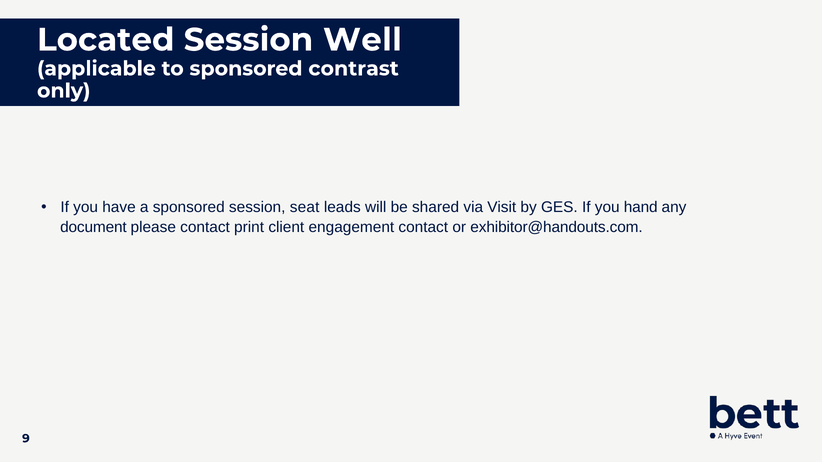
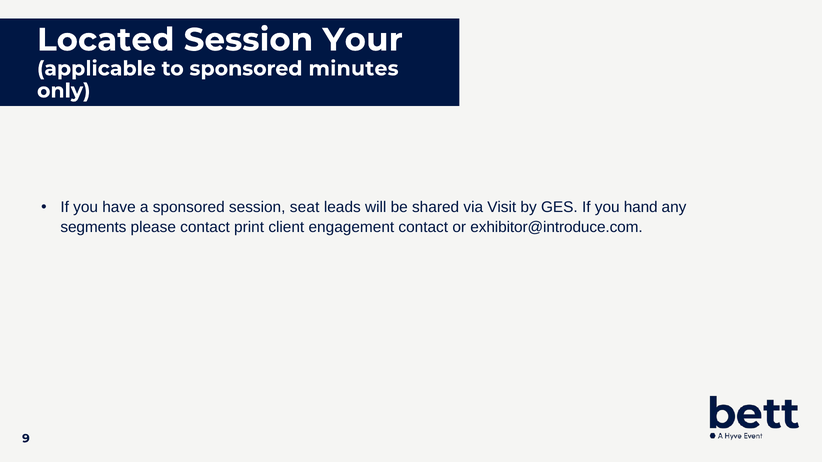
Well: Well -> Your
contrast: contrast -> minutes
document: document -> segments
exhibitor@handouts.com: exhibitor@handouts.com -> exhibitor@introduce.com
